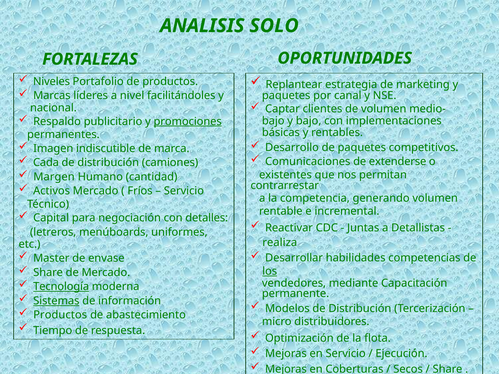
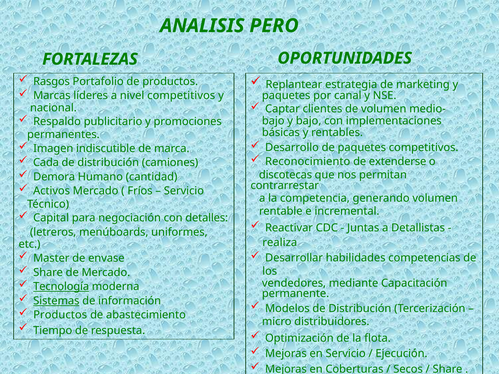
SOLO: SOLO -> PERO
Niveles: Niveles -> Rasgos
nivel facilitándoles: facilitándoles -> competitivos
promociones underline: present -> none
Comunicaciones: Comunicaciones -> Reconocimiento
Margen: Margen -> Demora
existentes: existentes -> discotecas
los underline: present -> none
